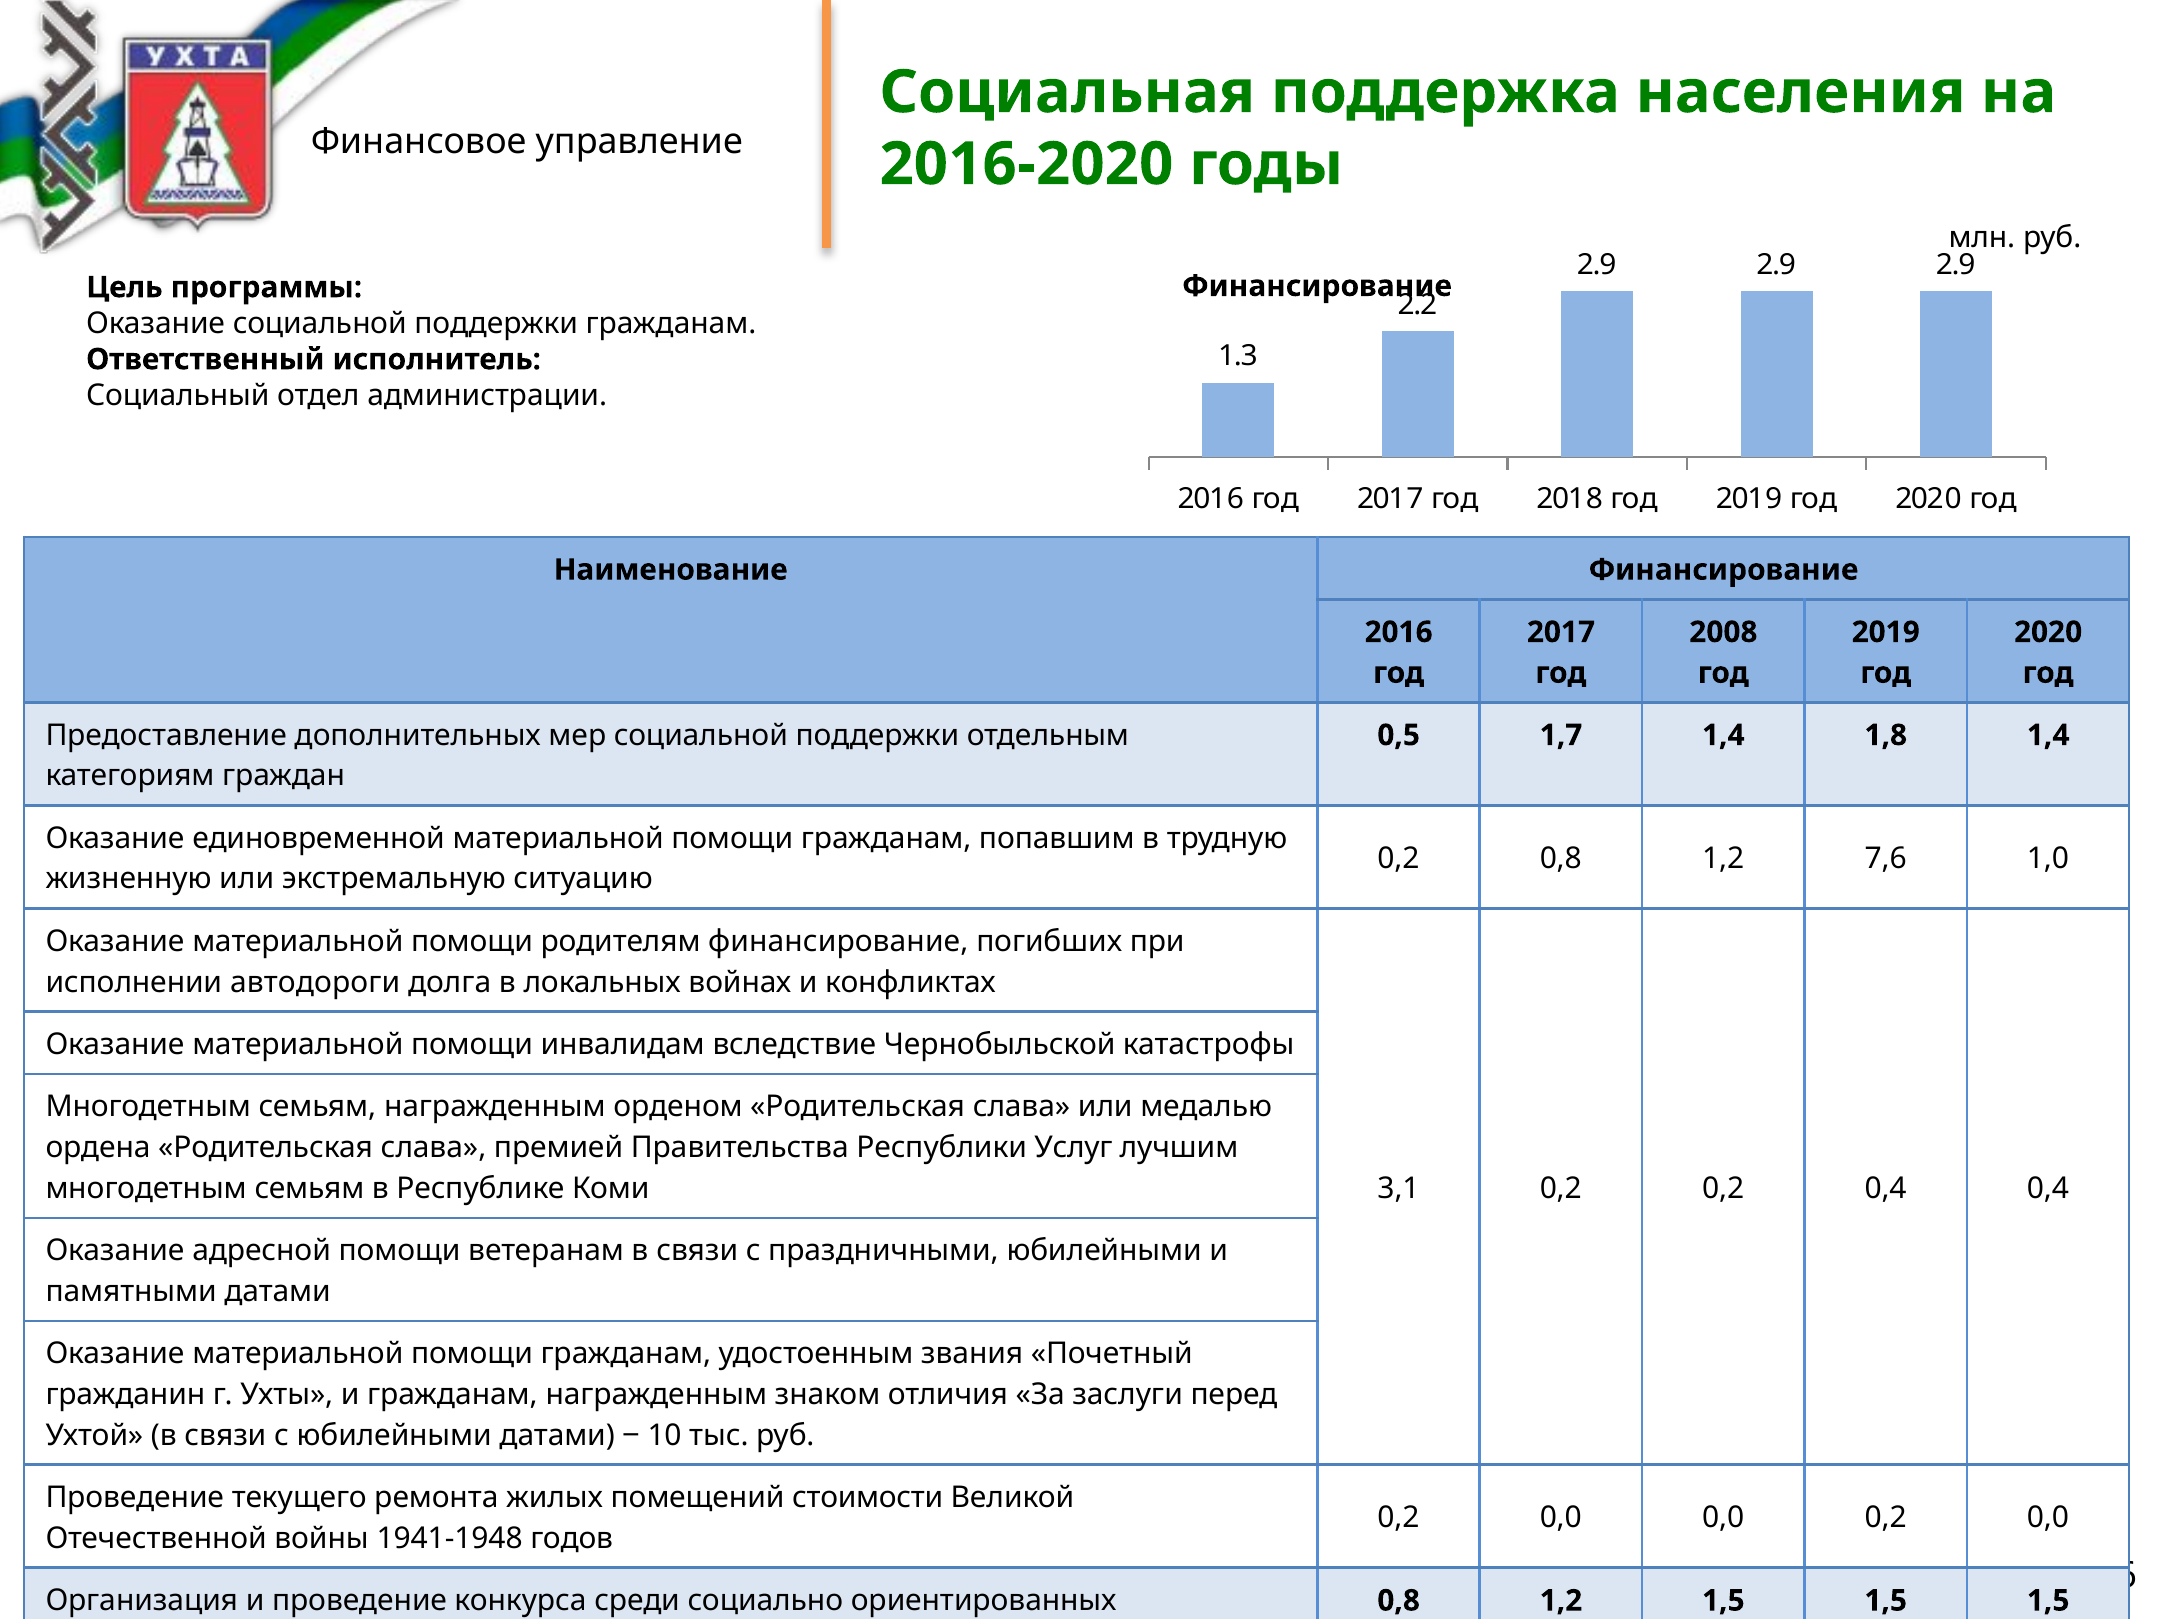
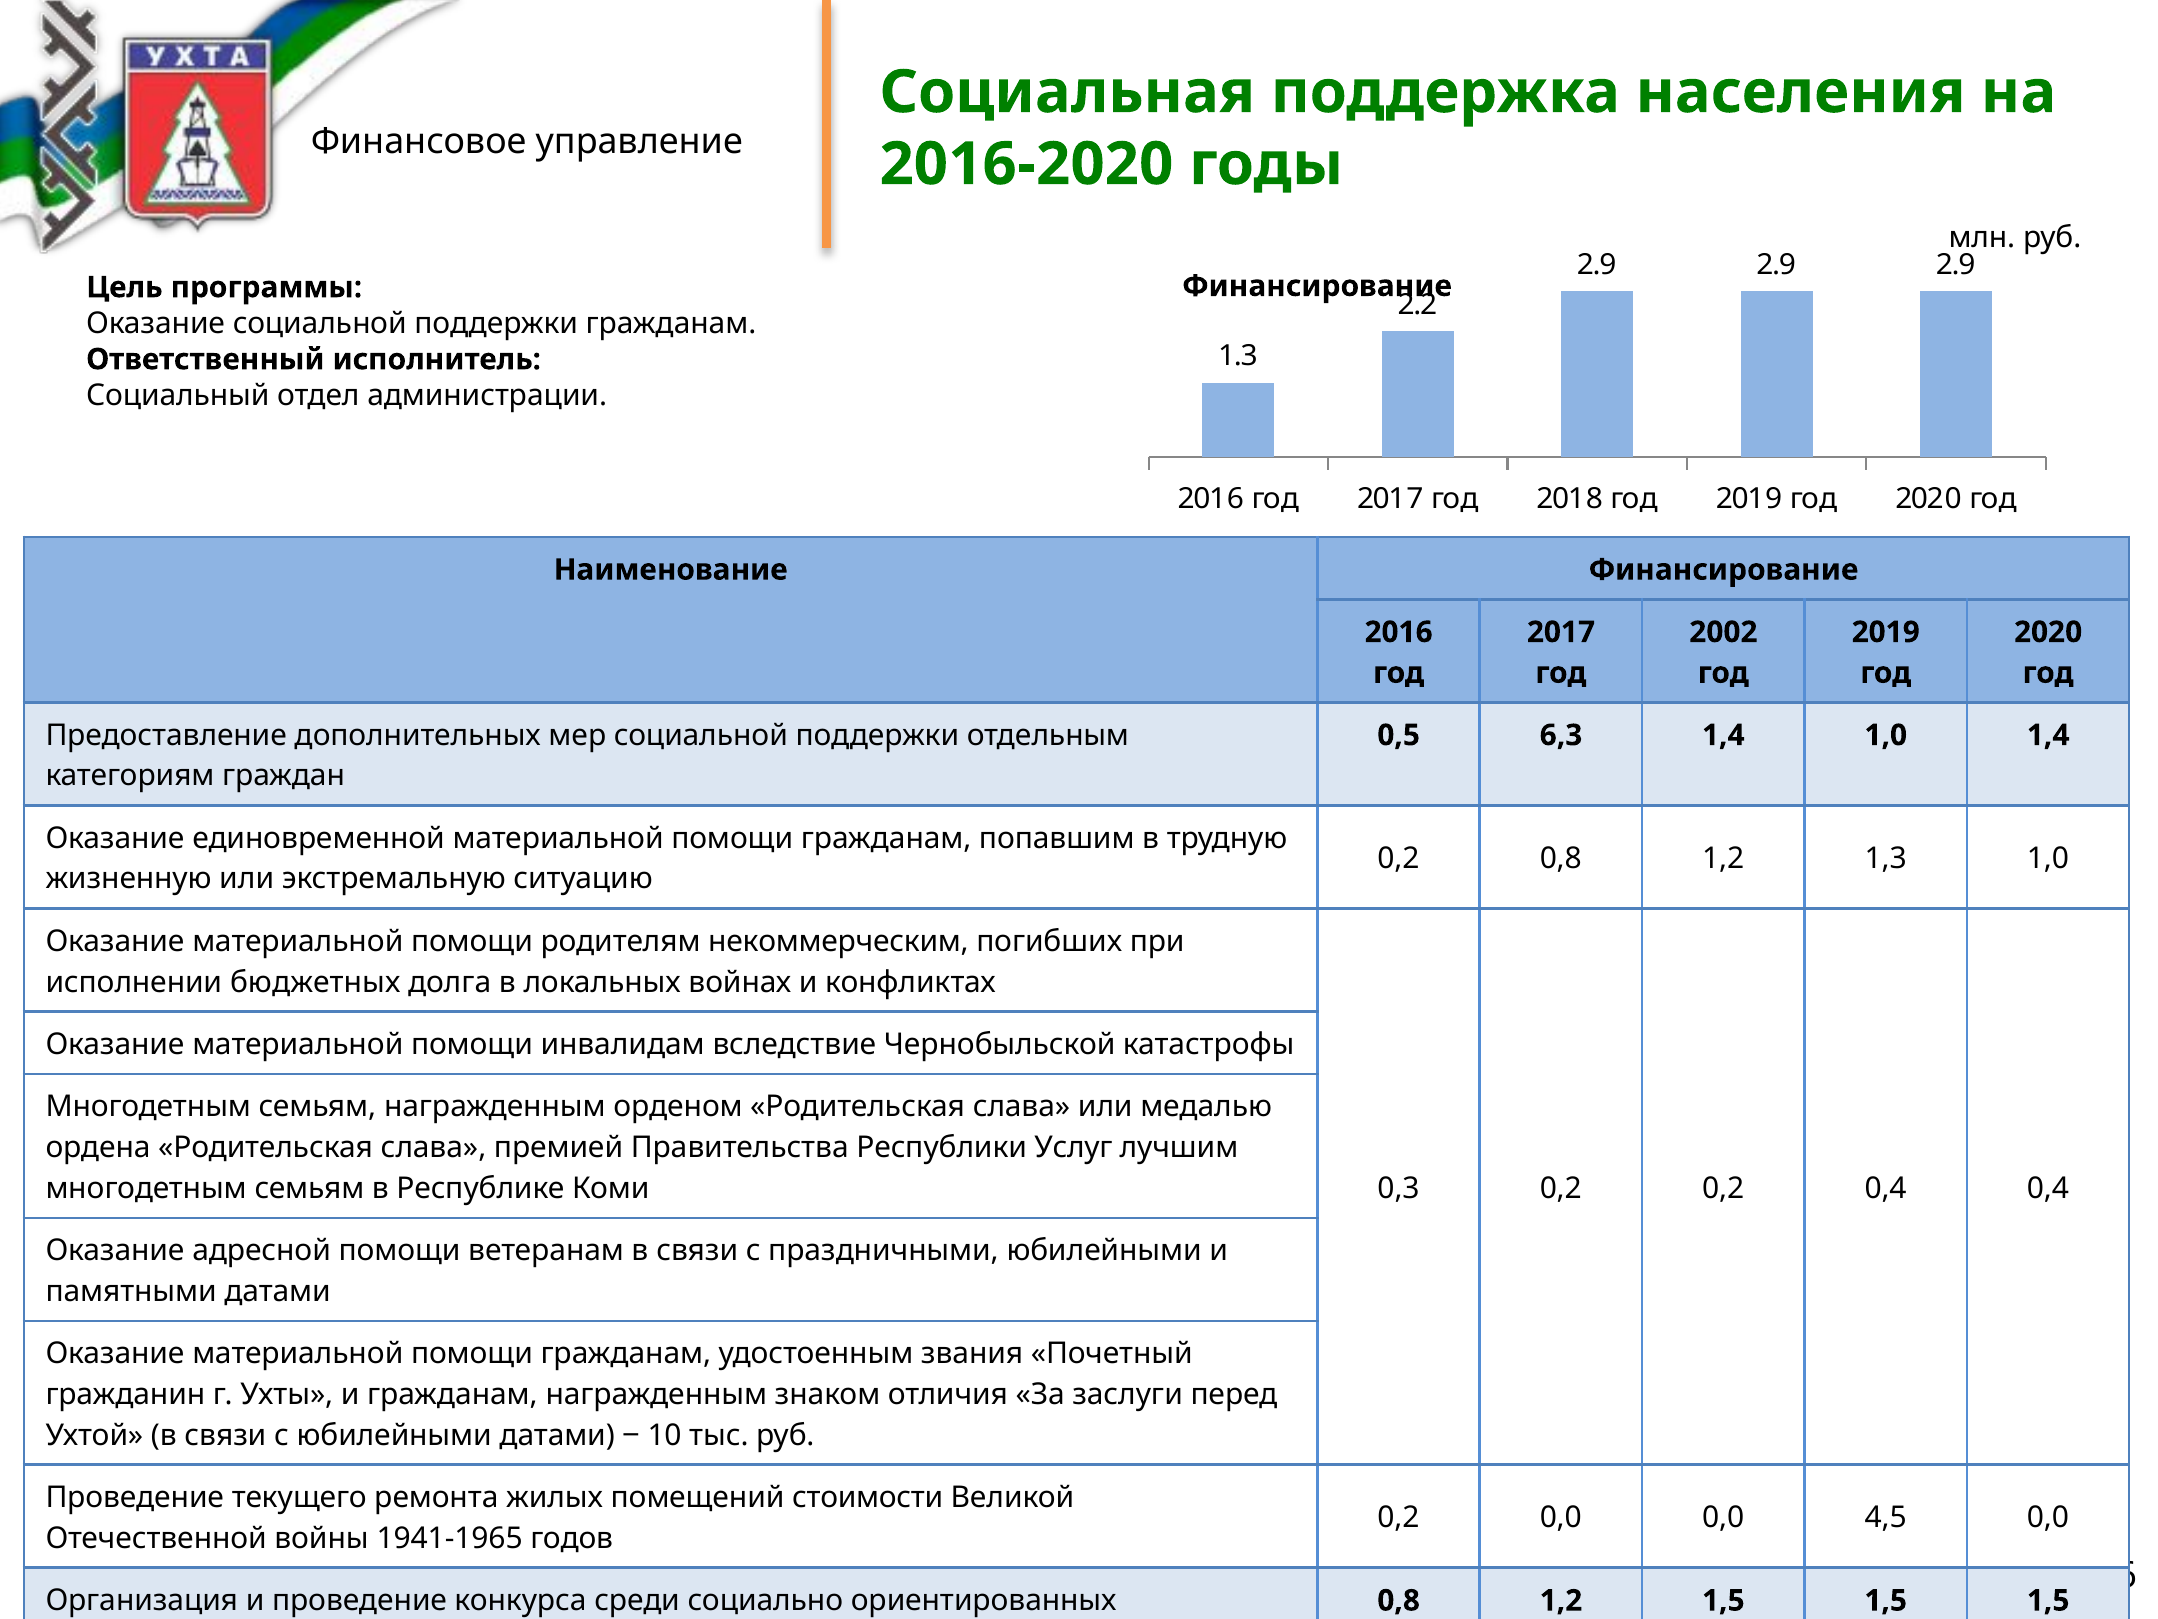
2008: 2008 -> 2002
1,7: 1,7 -> 6,3
1,4 1,8: 1,8 -> 1,0
7,6: 7,6 -> 1,3
родителям финансирование: финансирование -> некоммерческим
автодороги: автодороги -> бюджетных
3,1: 3,1 -> 0,3
0,0 0,2: 0,2 -> 4,5
1941-1948: 1941-1948 -> 1941-1965
